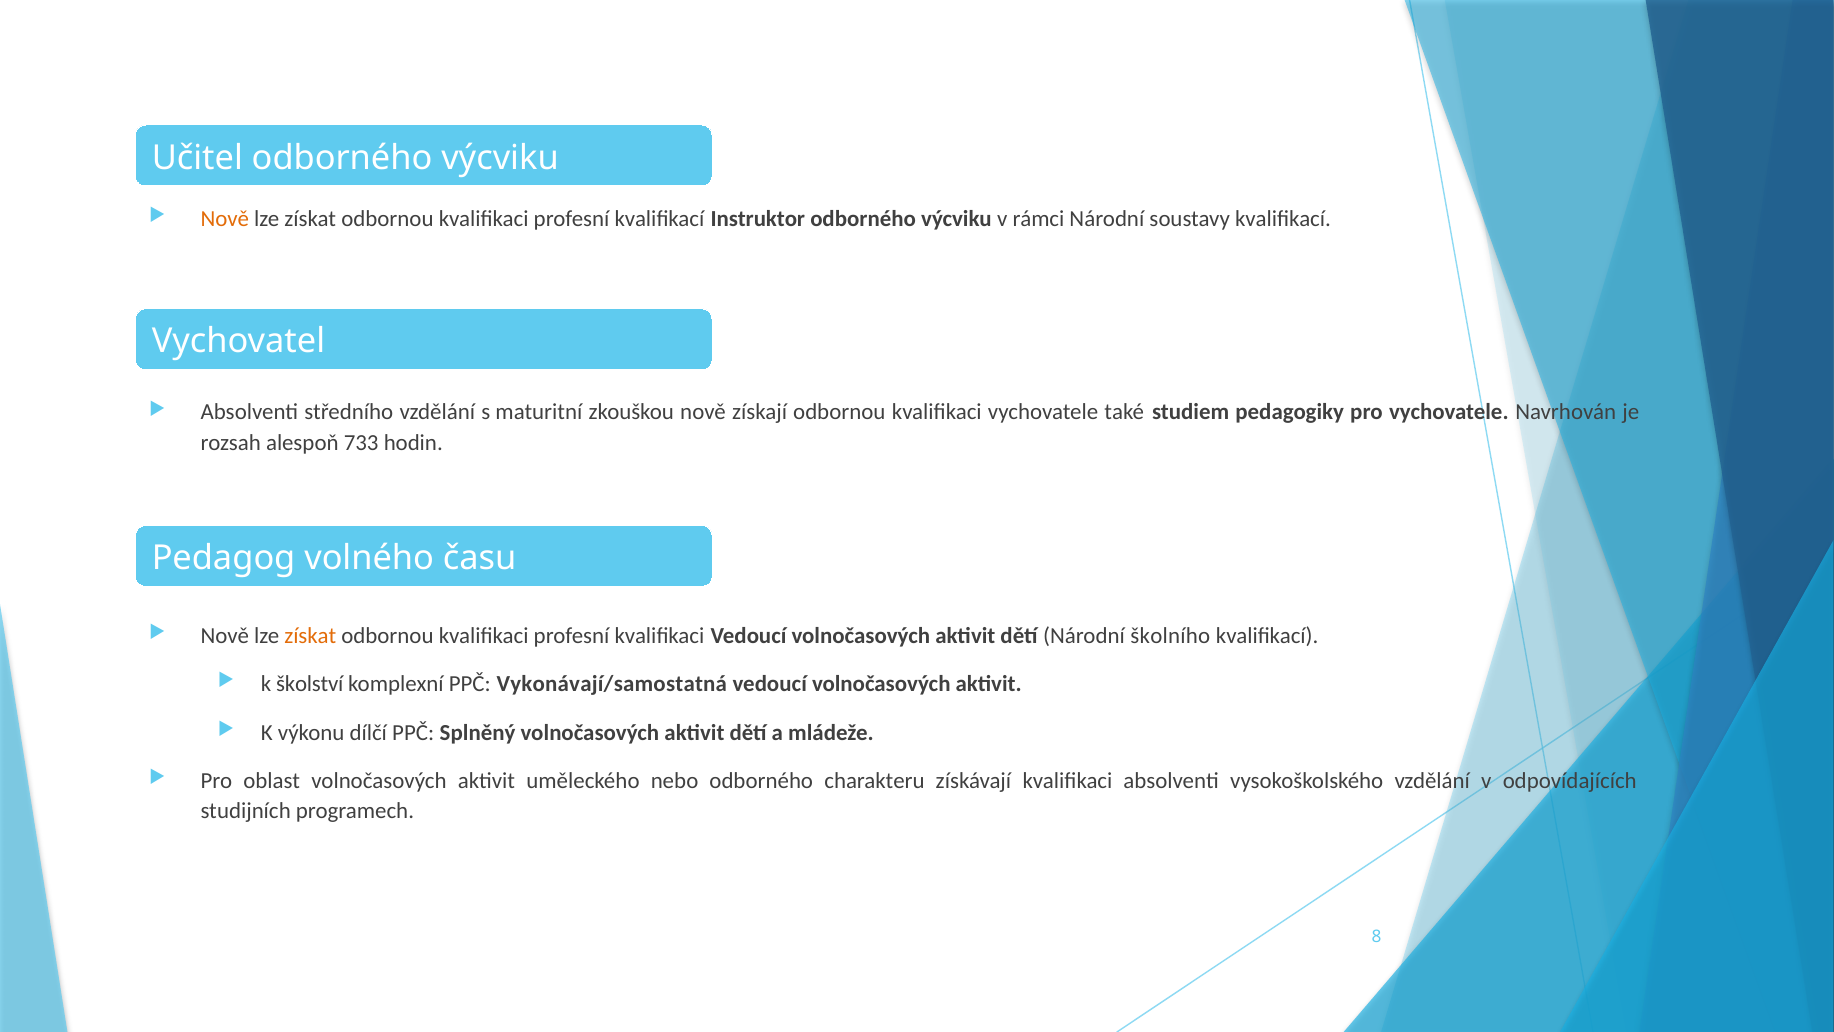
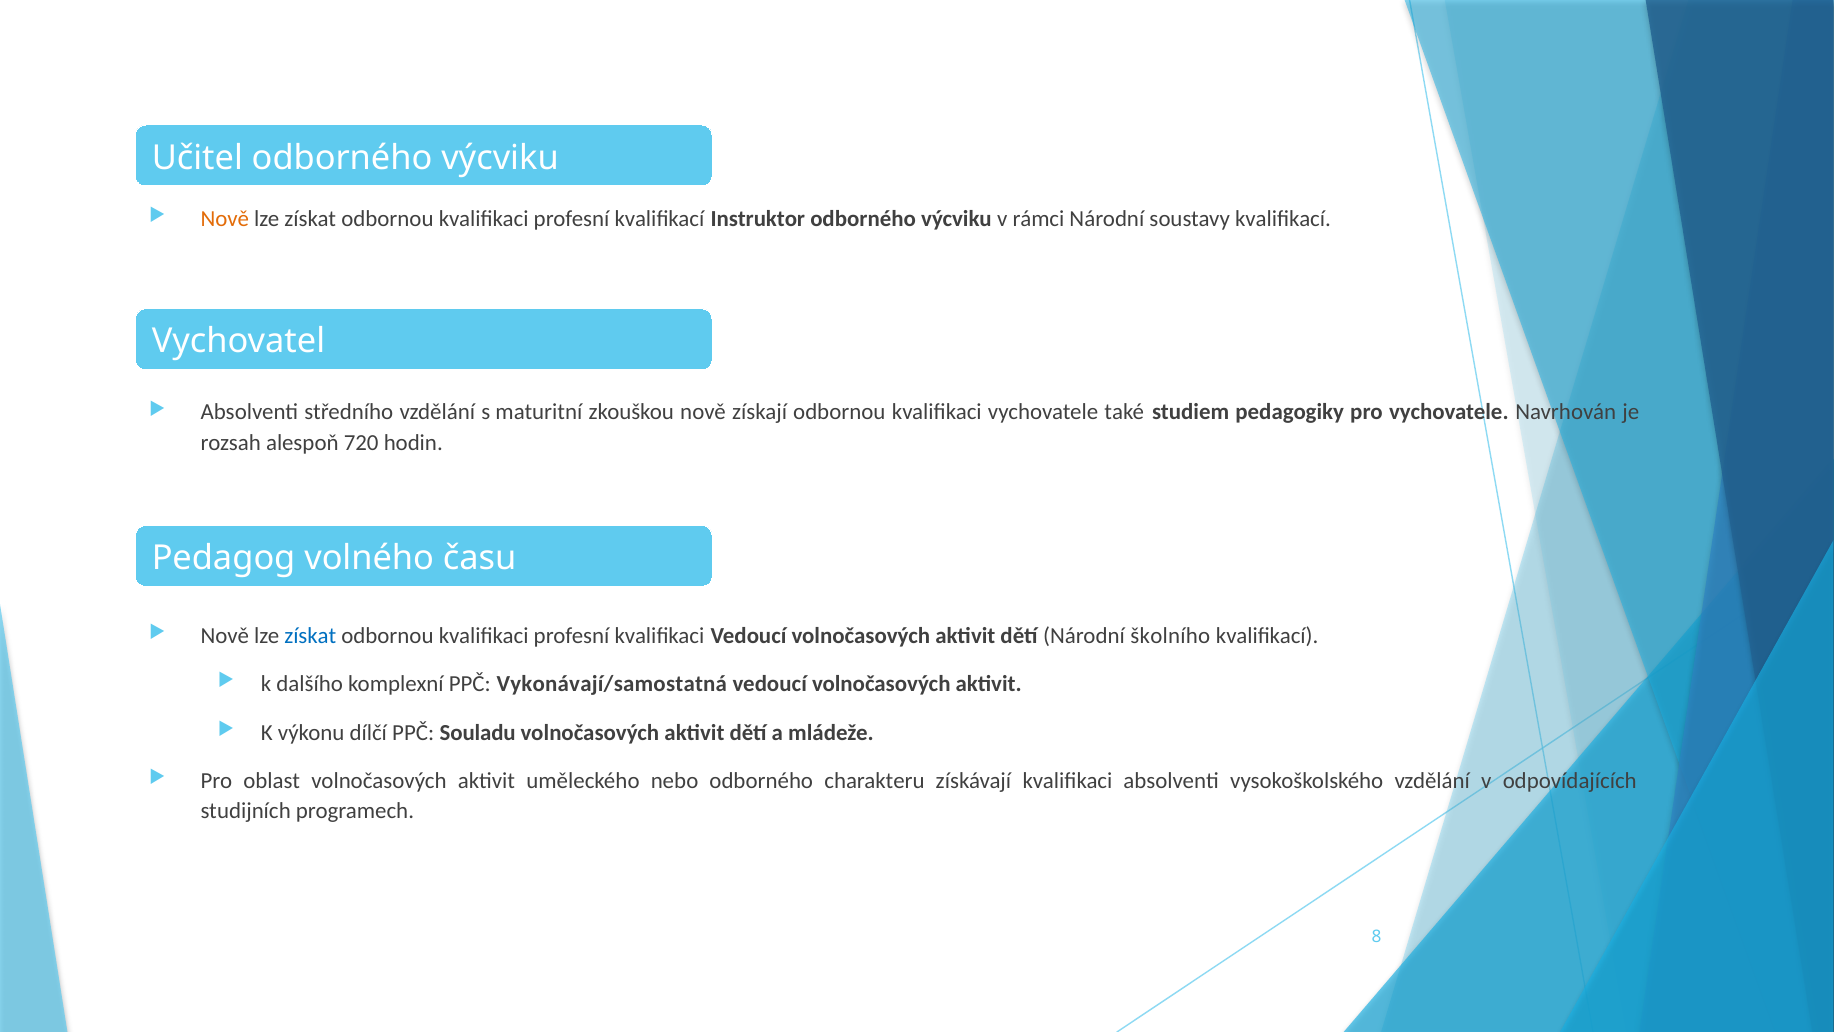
733: 733 -> 720
získat at (310, 635) colour: orange -> blue
školství: školství -> dalšího
Splněný: Splněný -> Souladu
